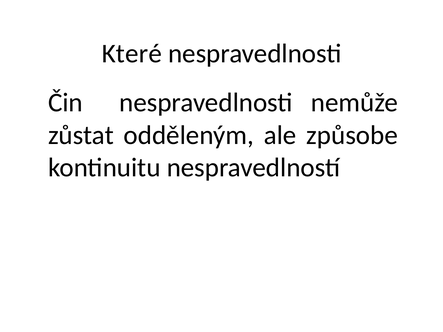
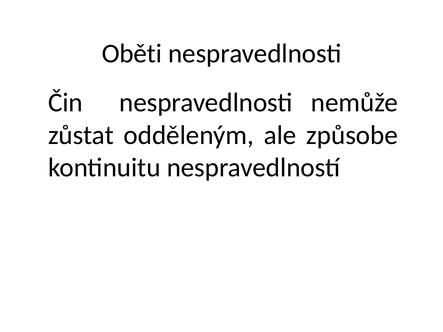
Které: Které -> Oběti
